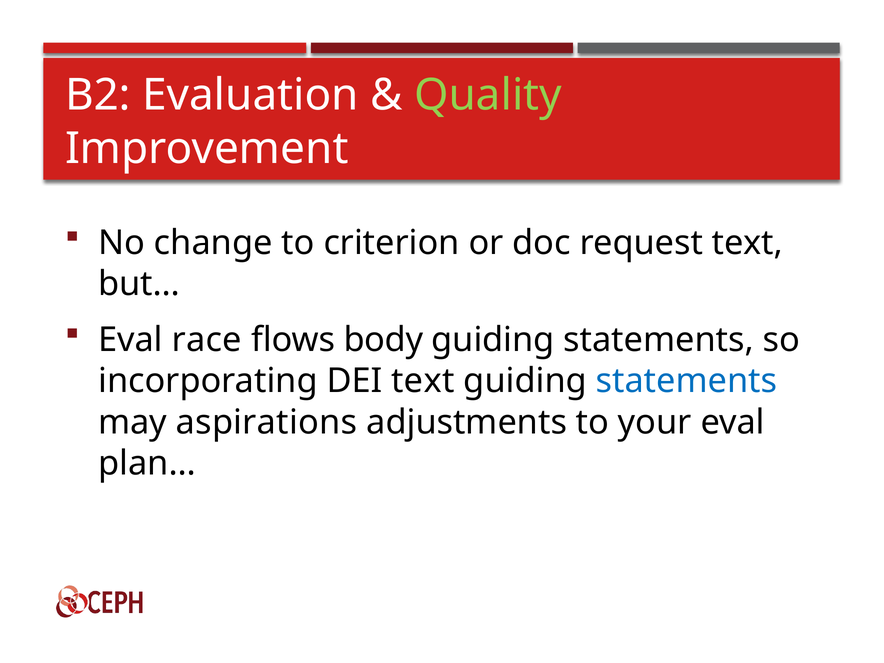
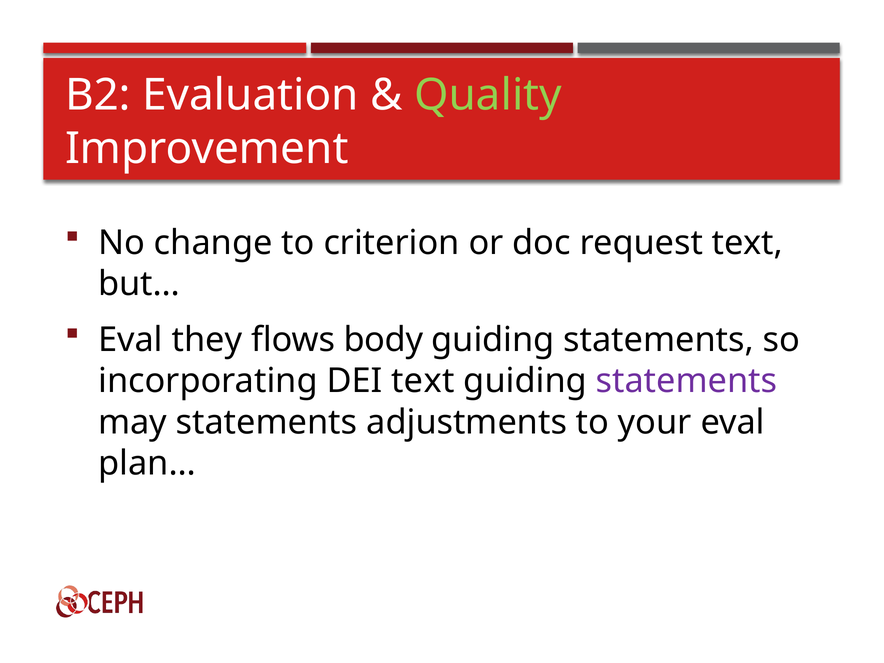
race: race -> they
statements at (687, 381) colour: blue -> purple
may aspirations: aspirations -> statements
